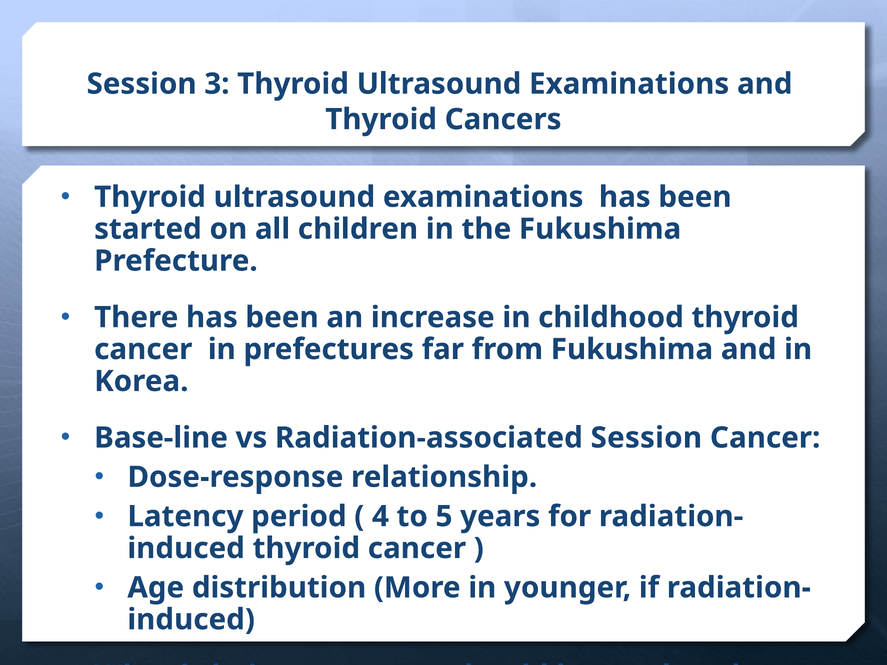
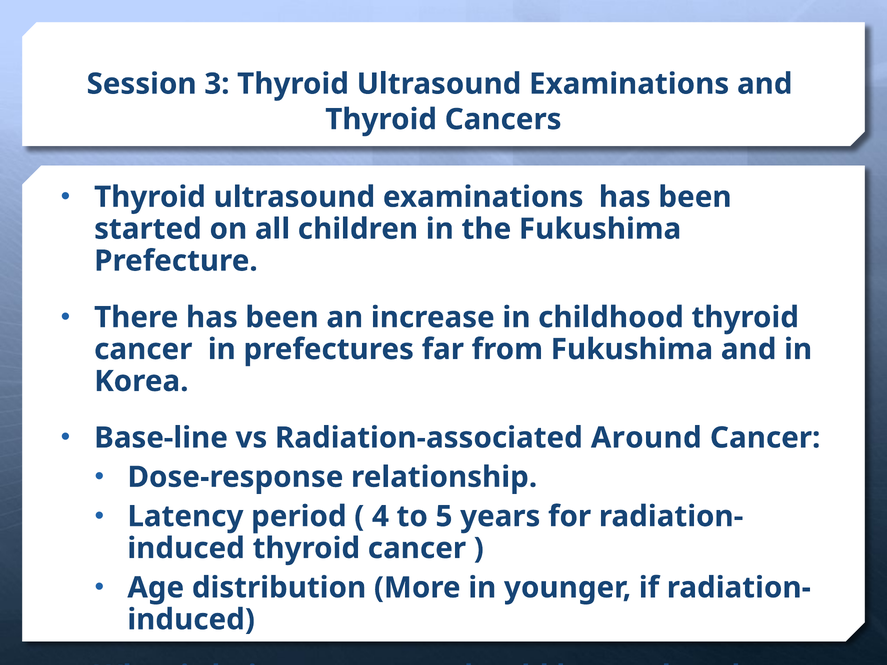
Radiation-associated Session: Session -> Around
